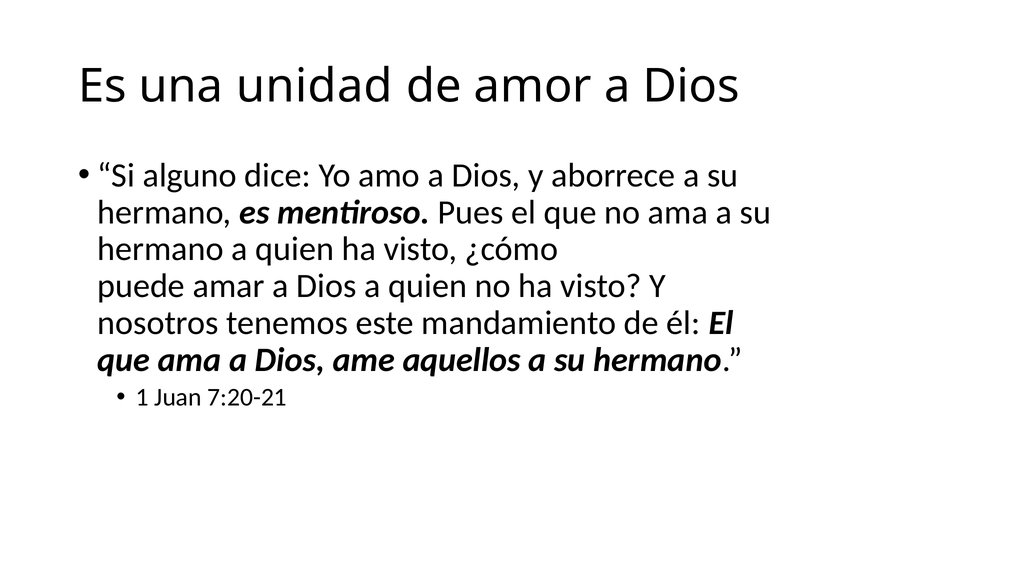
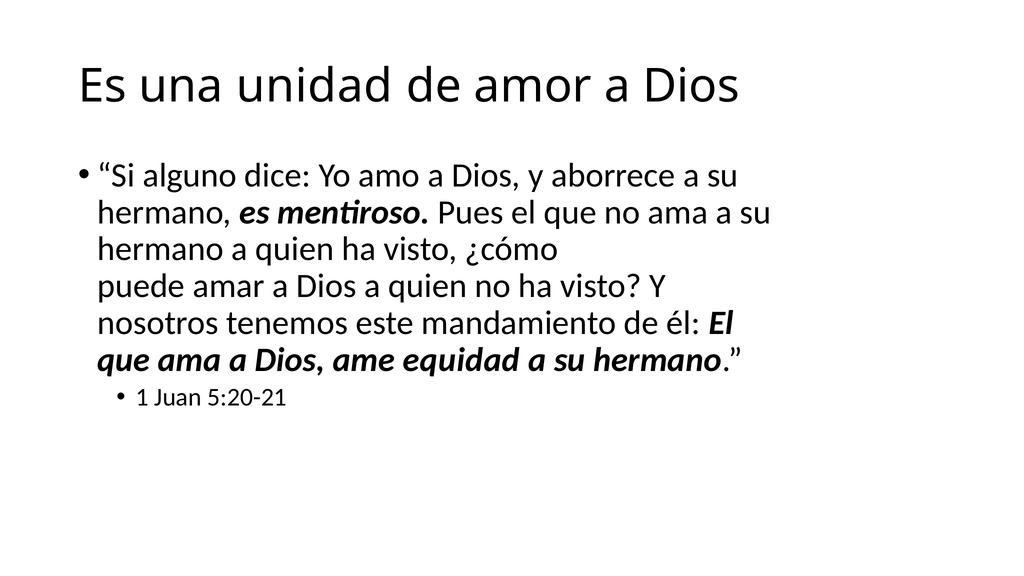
aquellos: aquellos -> equidad
7:20-21: 7:20-21 -> 5:20-21
